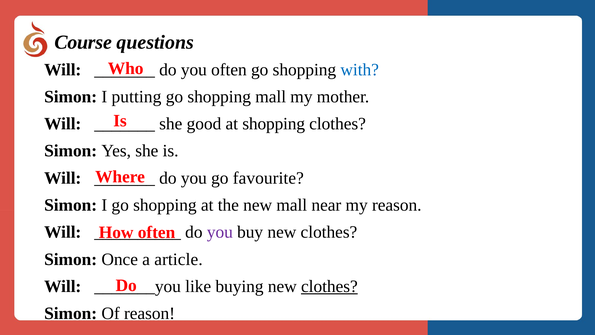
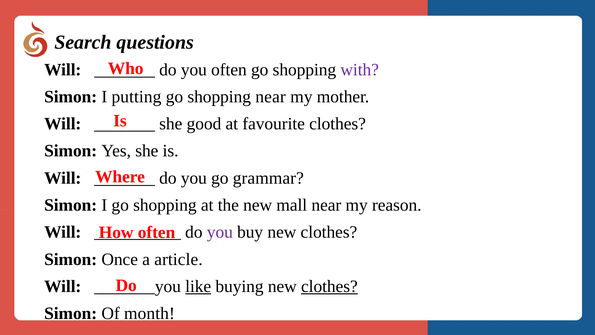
Course: Course -> Search
with colour: blue -> purple
shopping mall: mall -> near
at shopping: shopping -> favourite
favourite: favourite -> grammar
like underline: none -> present
Of reason: reason -> month
